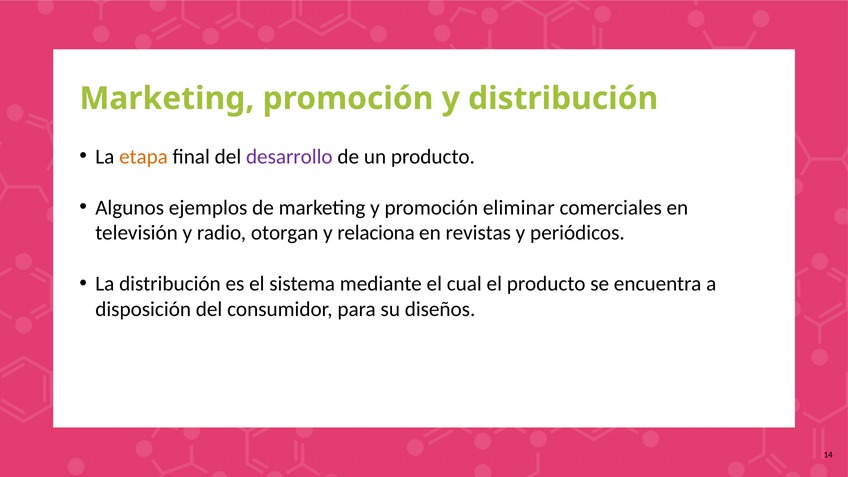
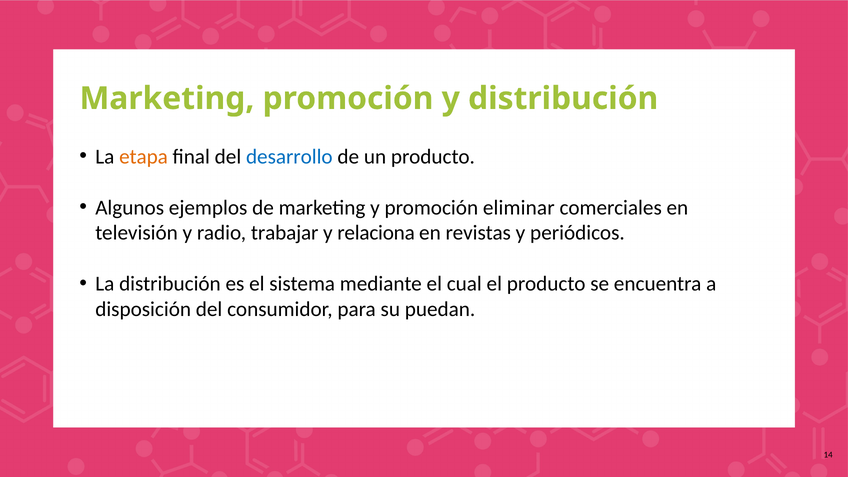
desarrollo colour: purple -> blue
otorgan: otorgan -> trabajar
diseños: diseños -> puedan
